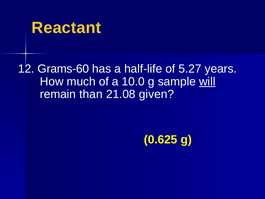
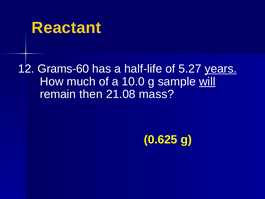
years underline: none -> present
than: than -> then
given: given -> mass
